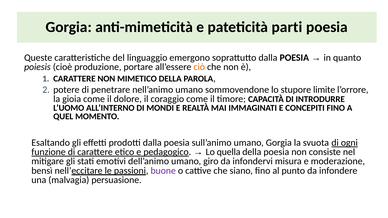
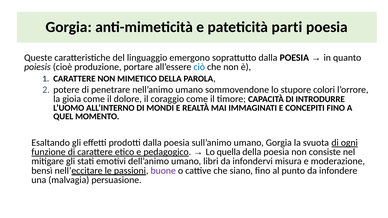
ciò colour: orange -> blue
limite: limite -> colori
giro: giro -> libri
